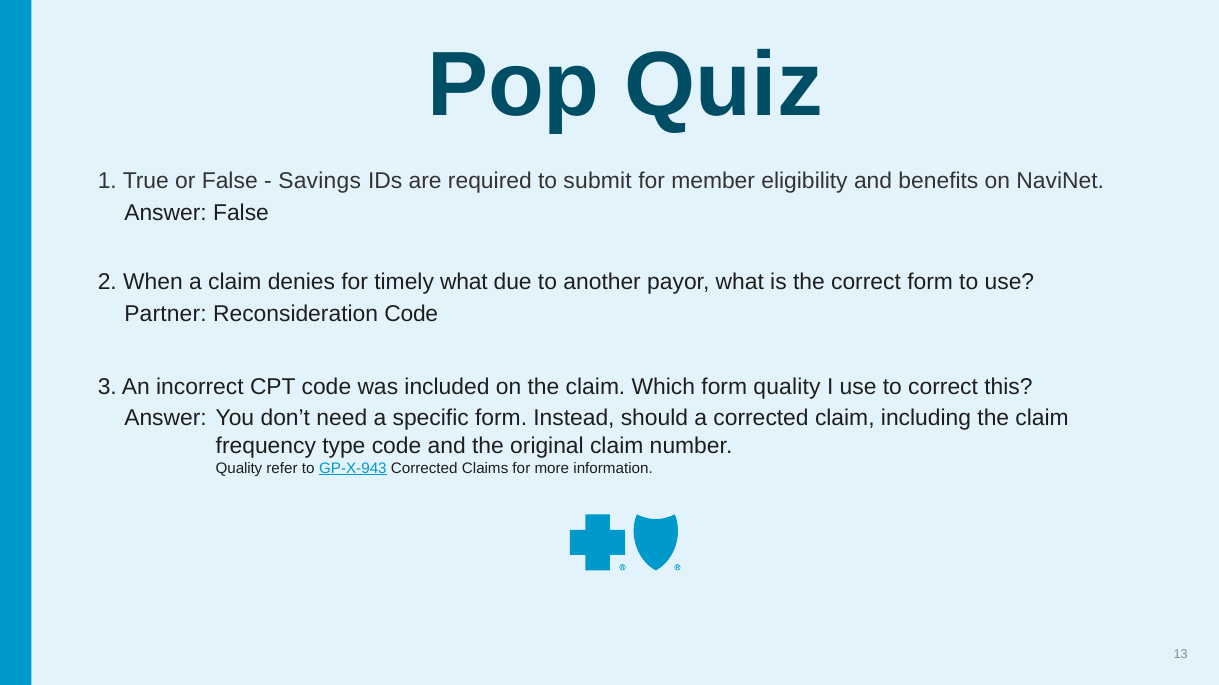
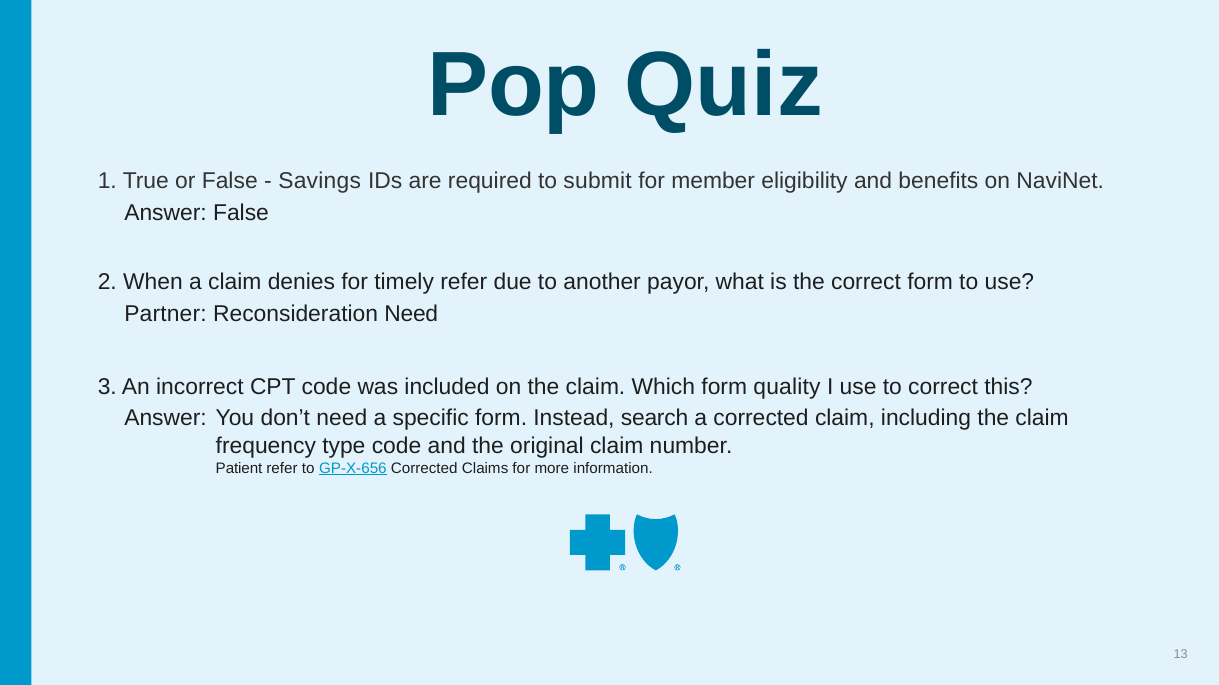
timely what: what -> refer
Reconsideration Code: Code -> Need
should: should -> search
Quality at (239, 469): Quality -> Patient
GP-X-943: GP-X-943 -> GP-X-656
